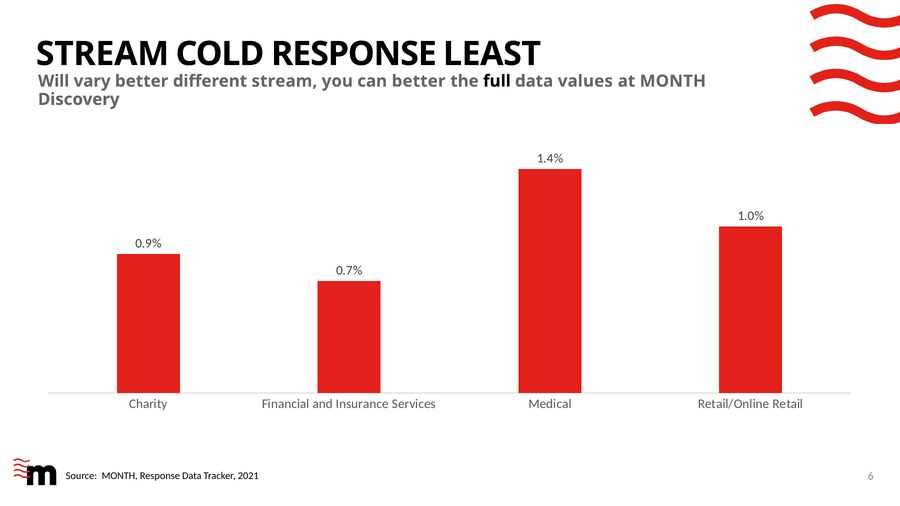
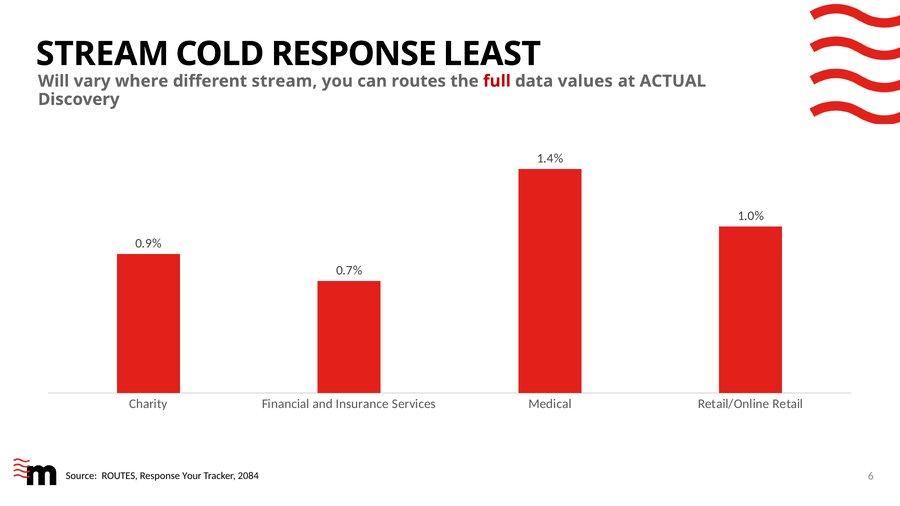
vary better: better -> where
can better: better -> routes
full colour: black -> red
at MONTH: MONTH -> ACTUAL
Source MONTH: MONTH -> ROUTES
Response Data: Data -> Your
2021: 2021 -> 2084
